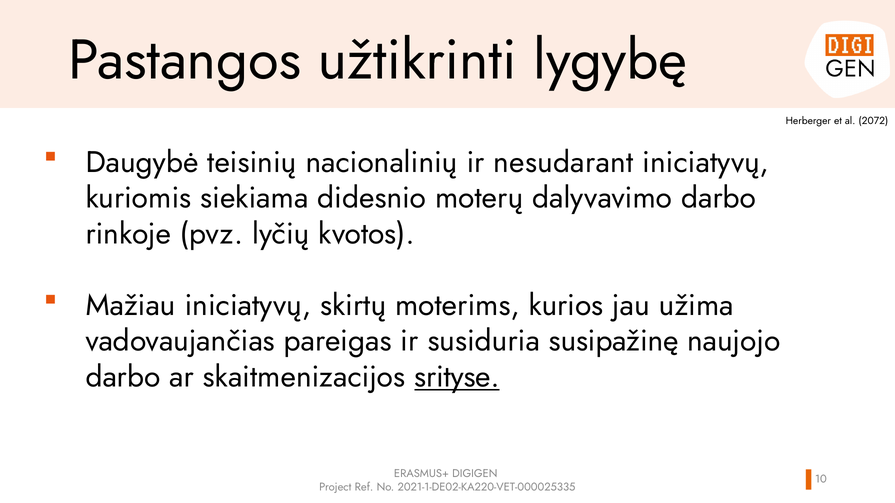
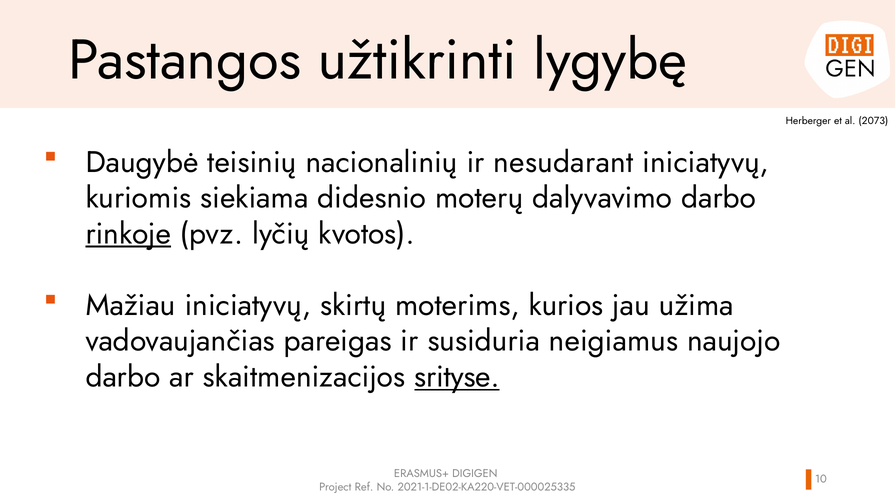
2072: 2072 -> 2073
rinkoje underline: none -> present
susipažinę: susipažinę -> neigiamus
